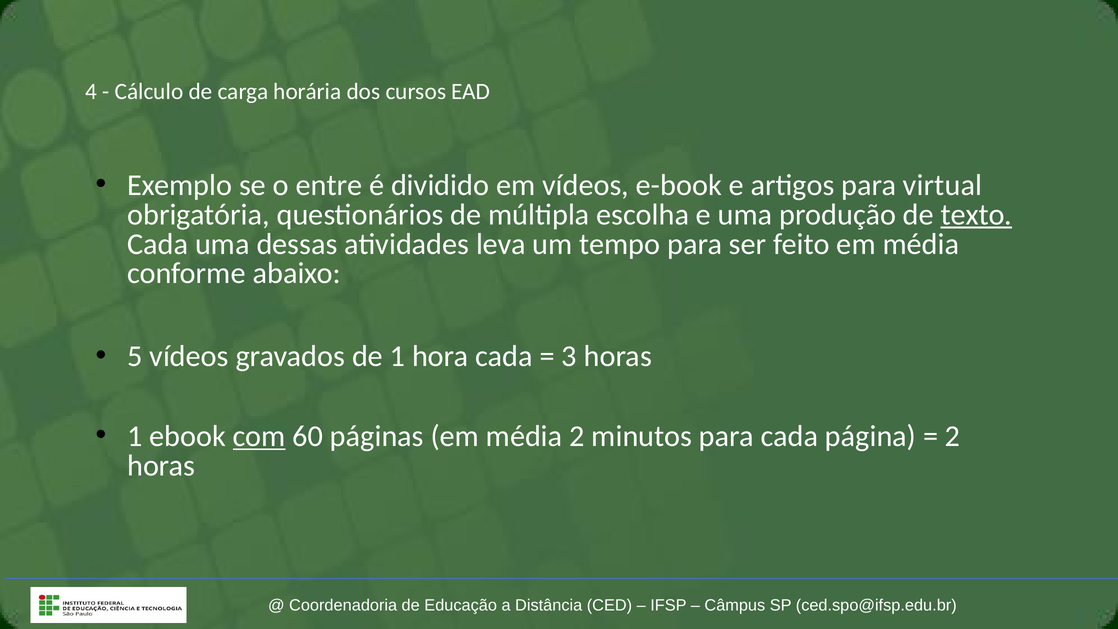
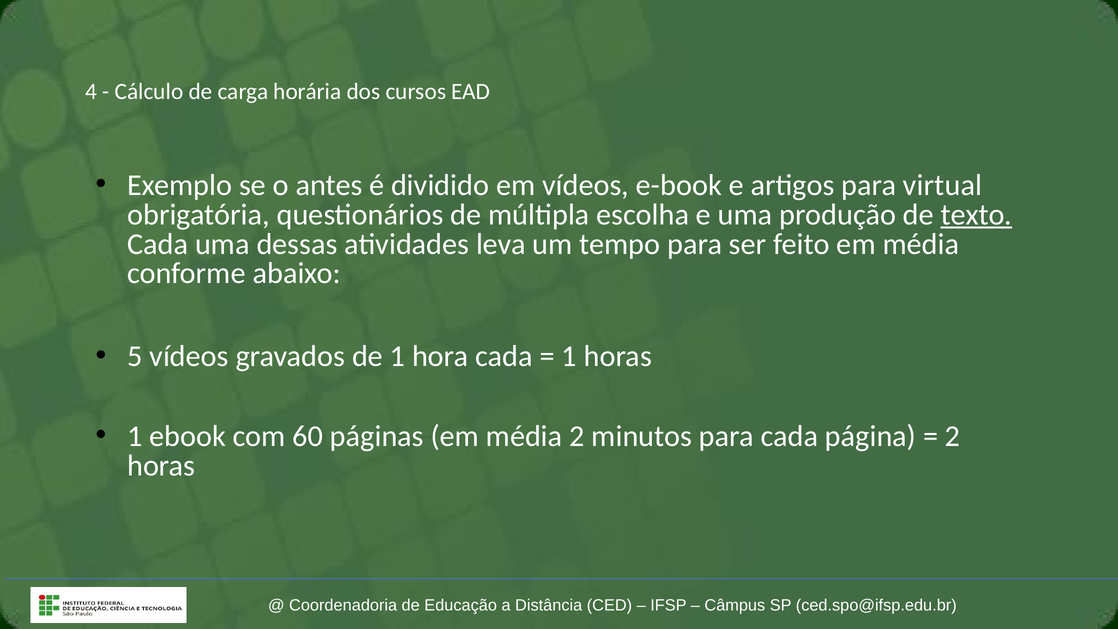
entre: entre -> antes
3 at (569, 356): 3 -> 1
com underline: present -> none
